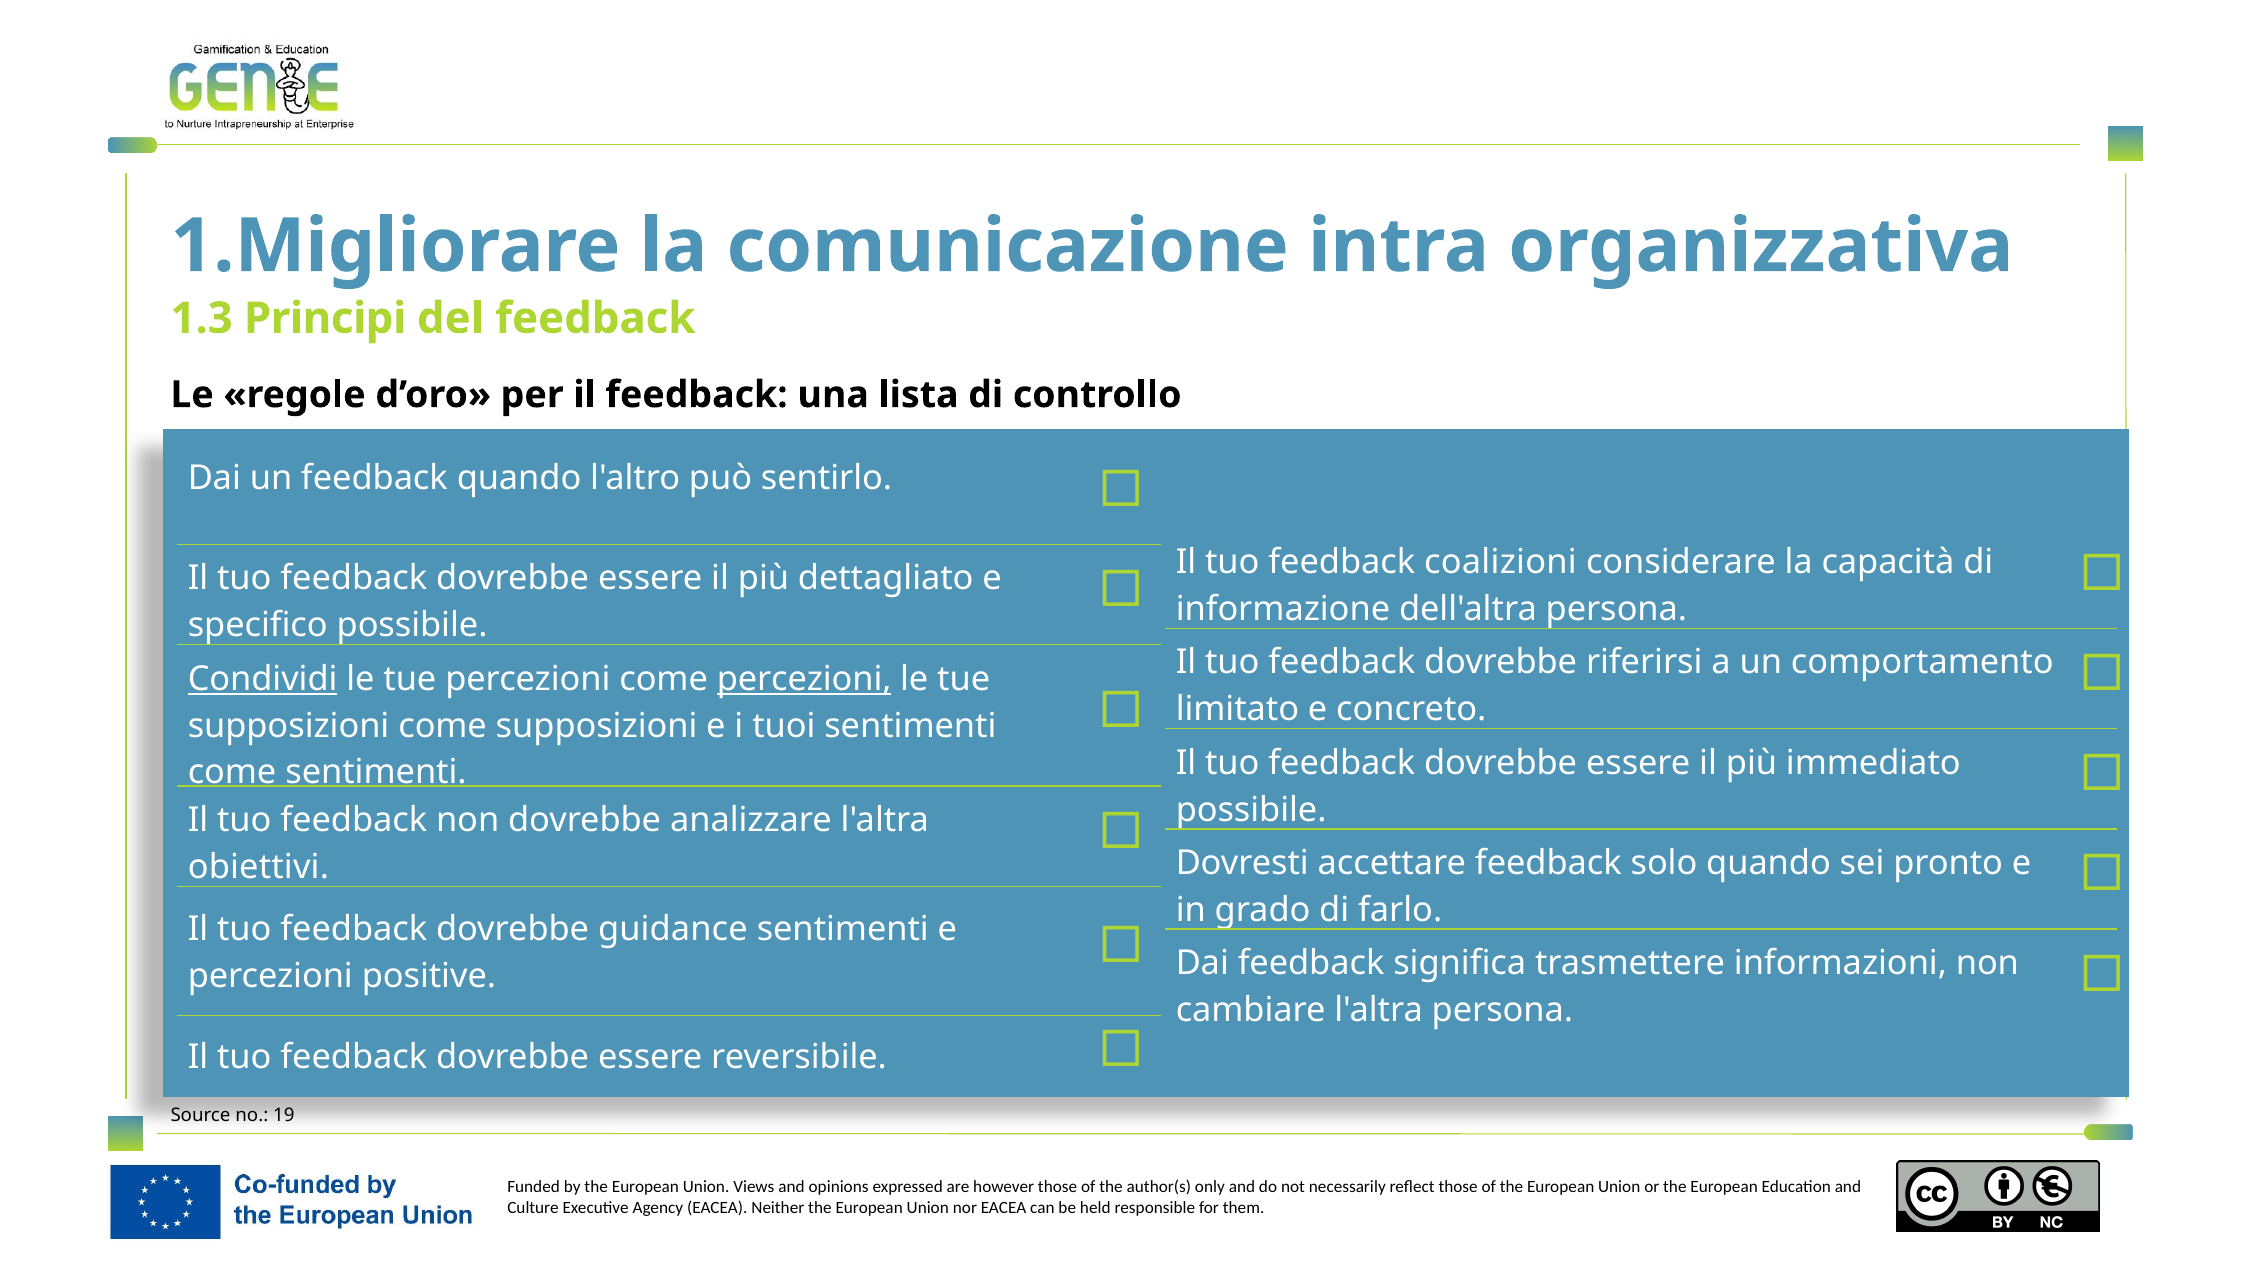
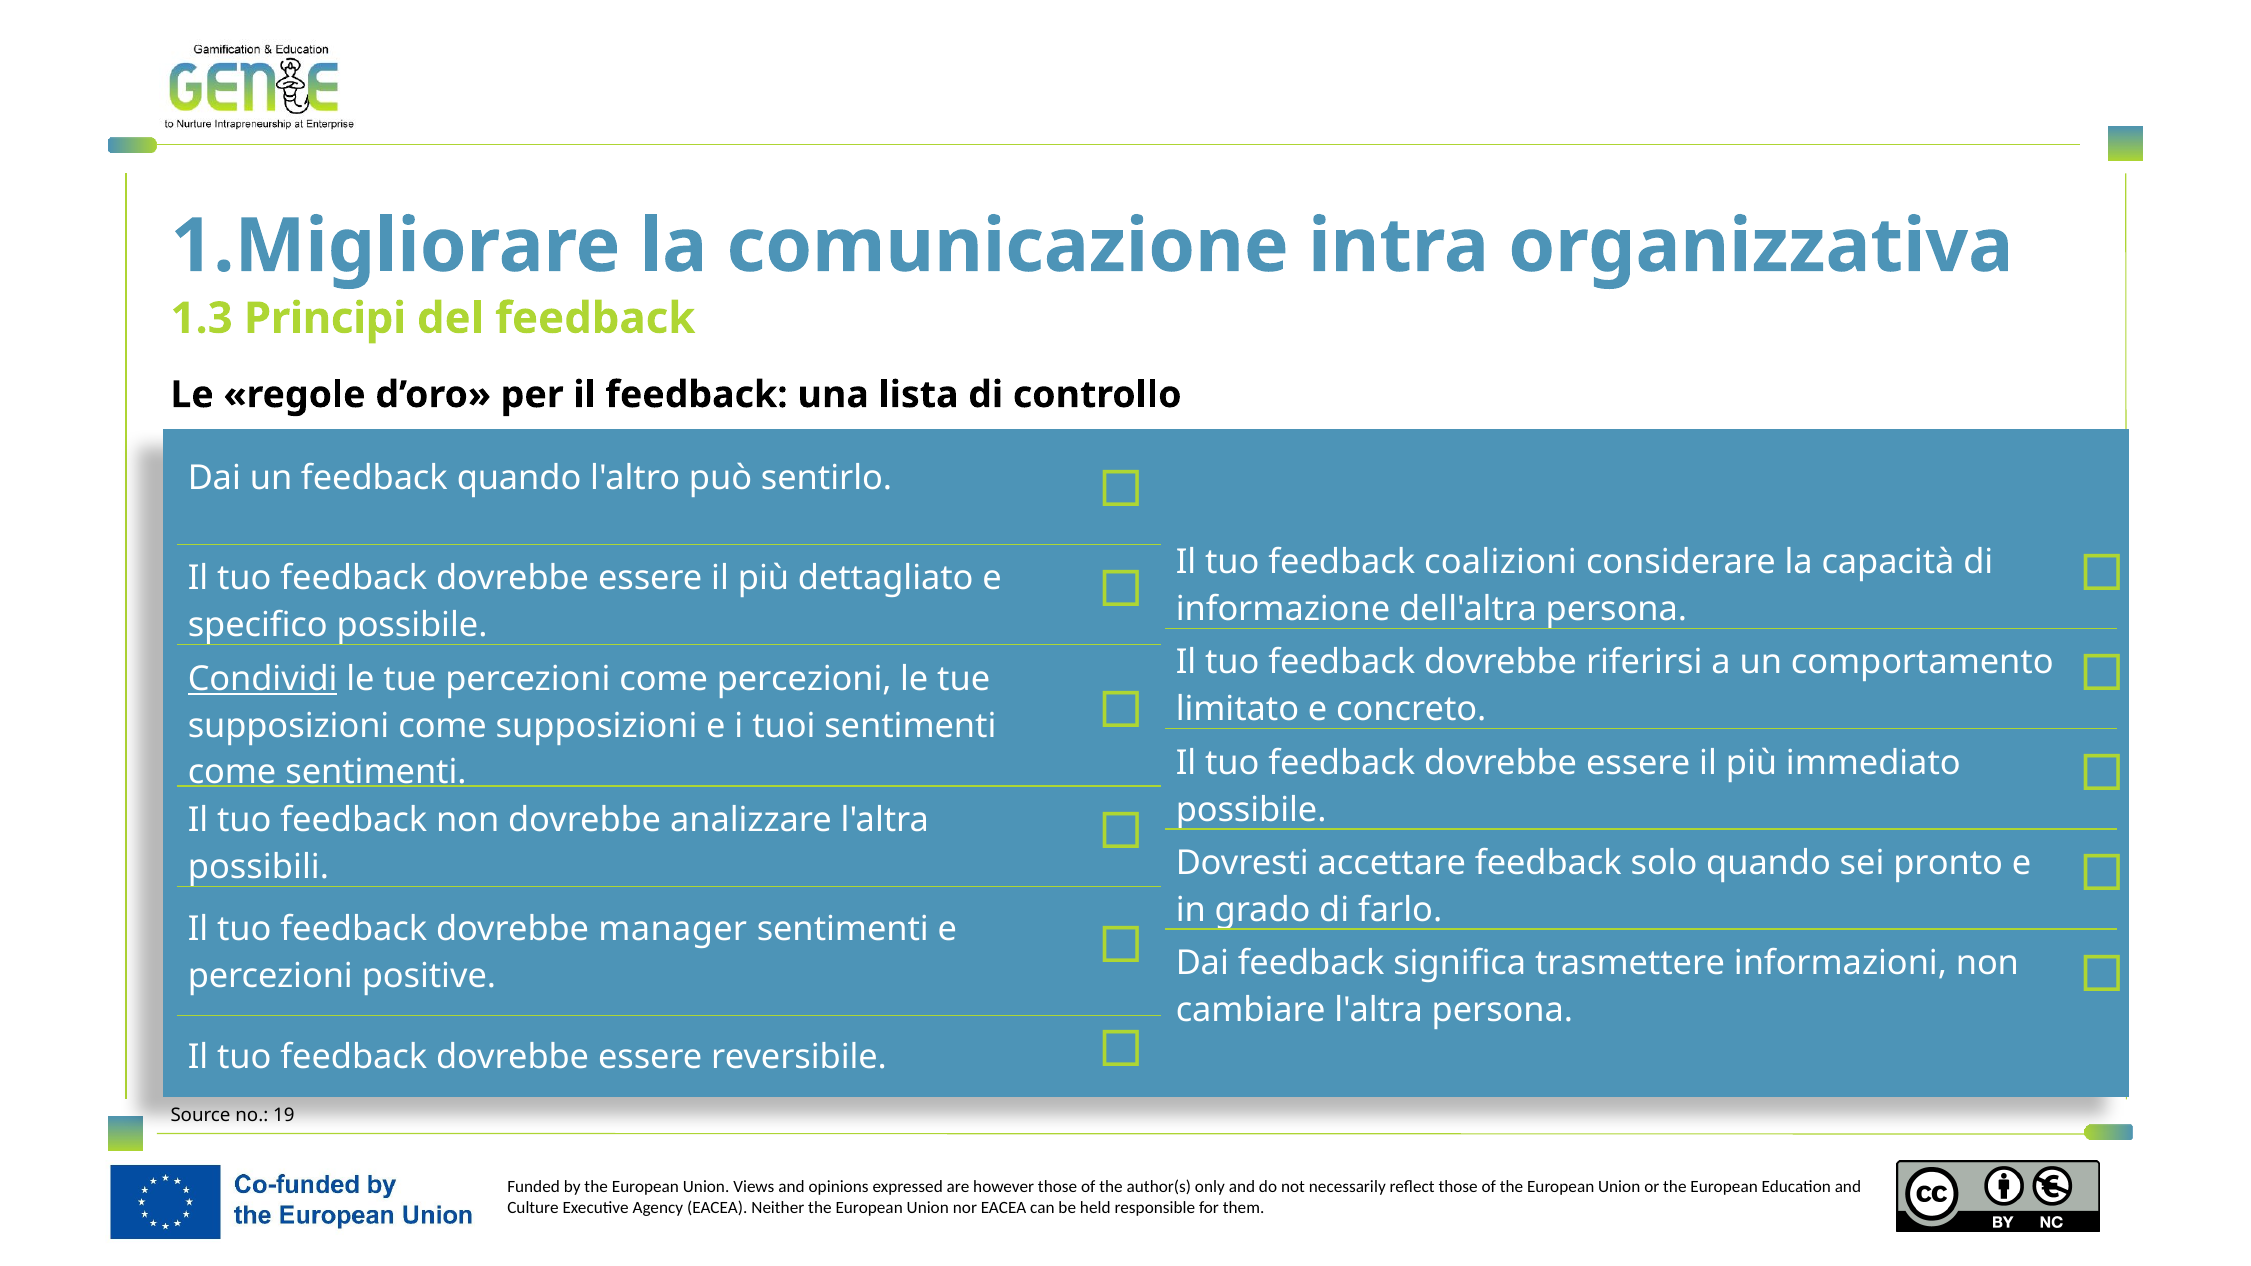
percezioni at (804, 679) underline: present -> none
obiettivi: obiettivi -> possibili
guidance: guidance -> manager
